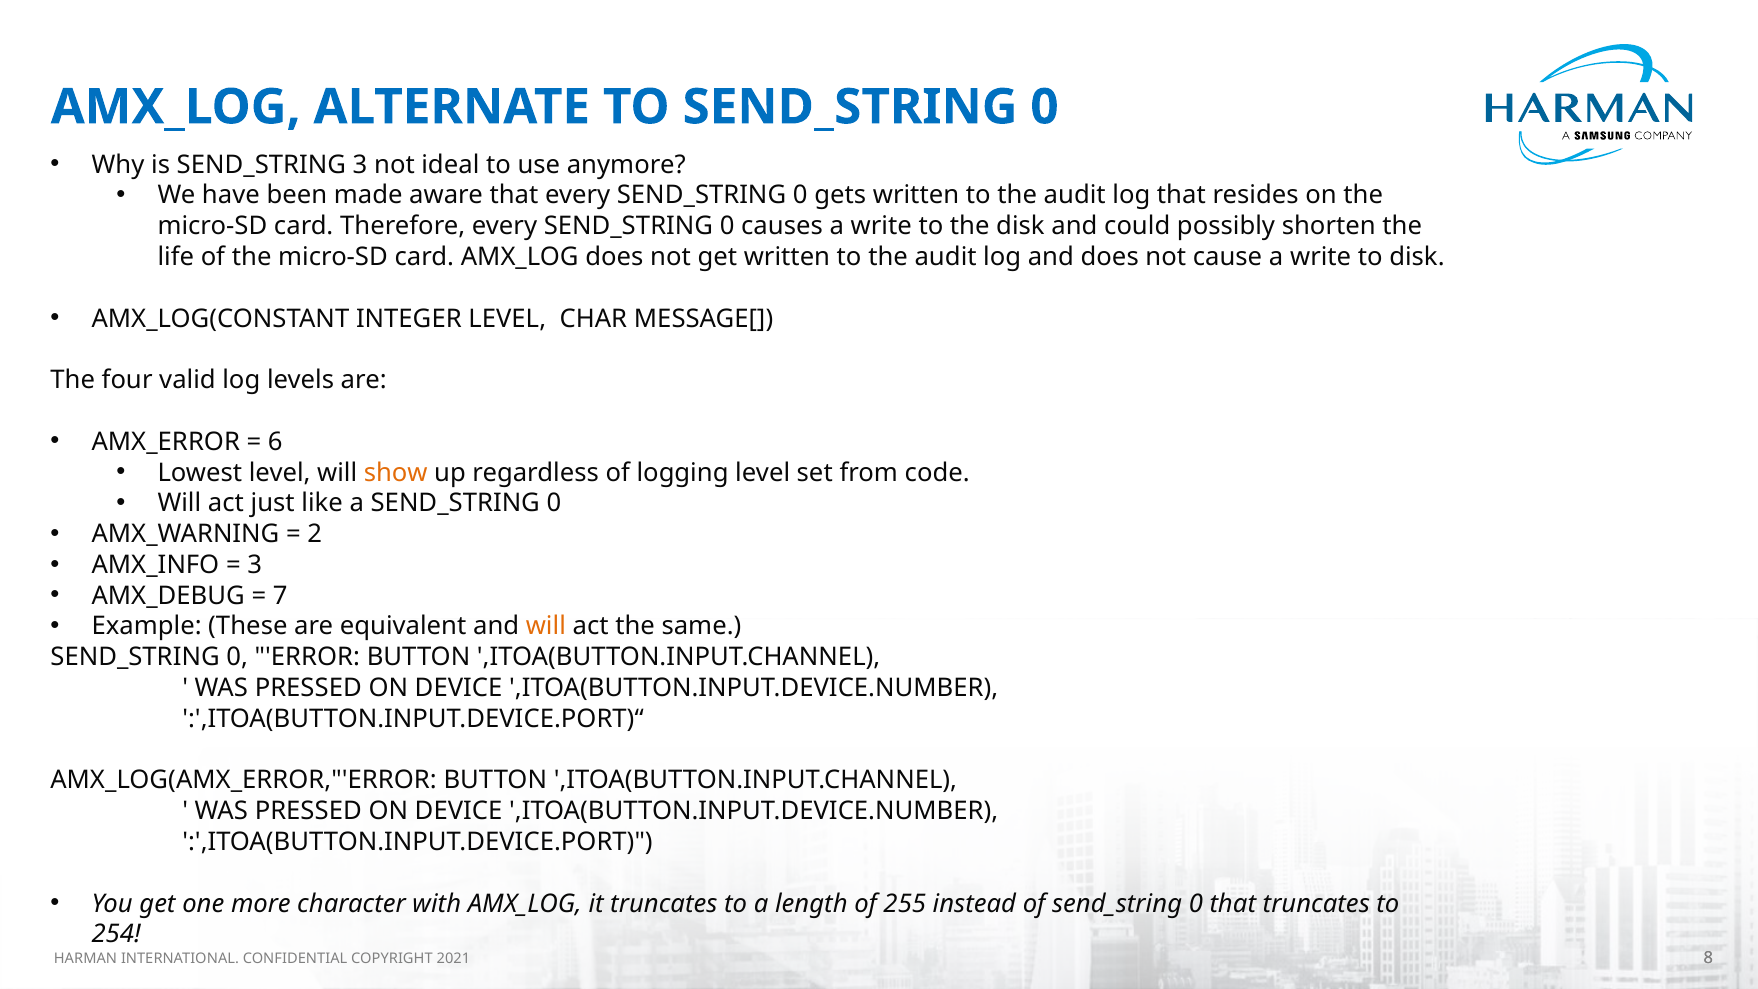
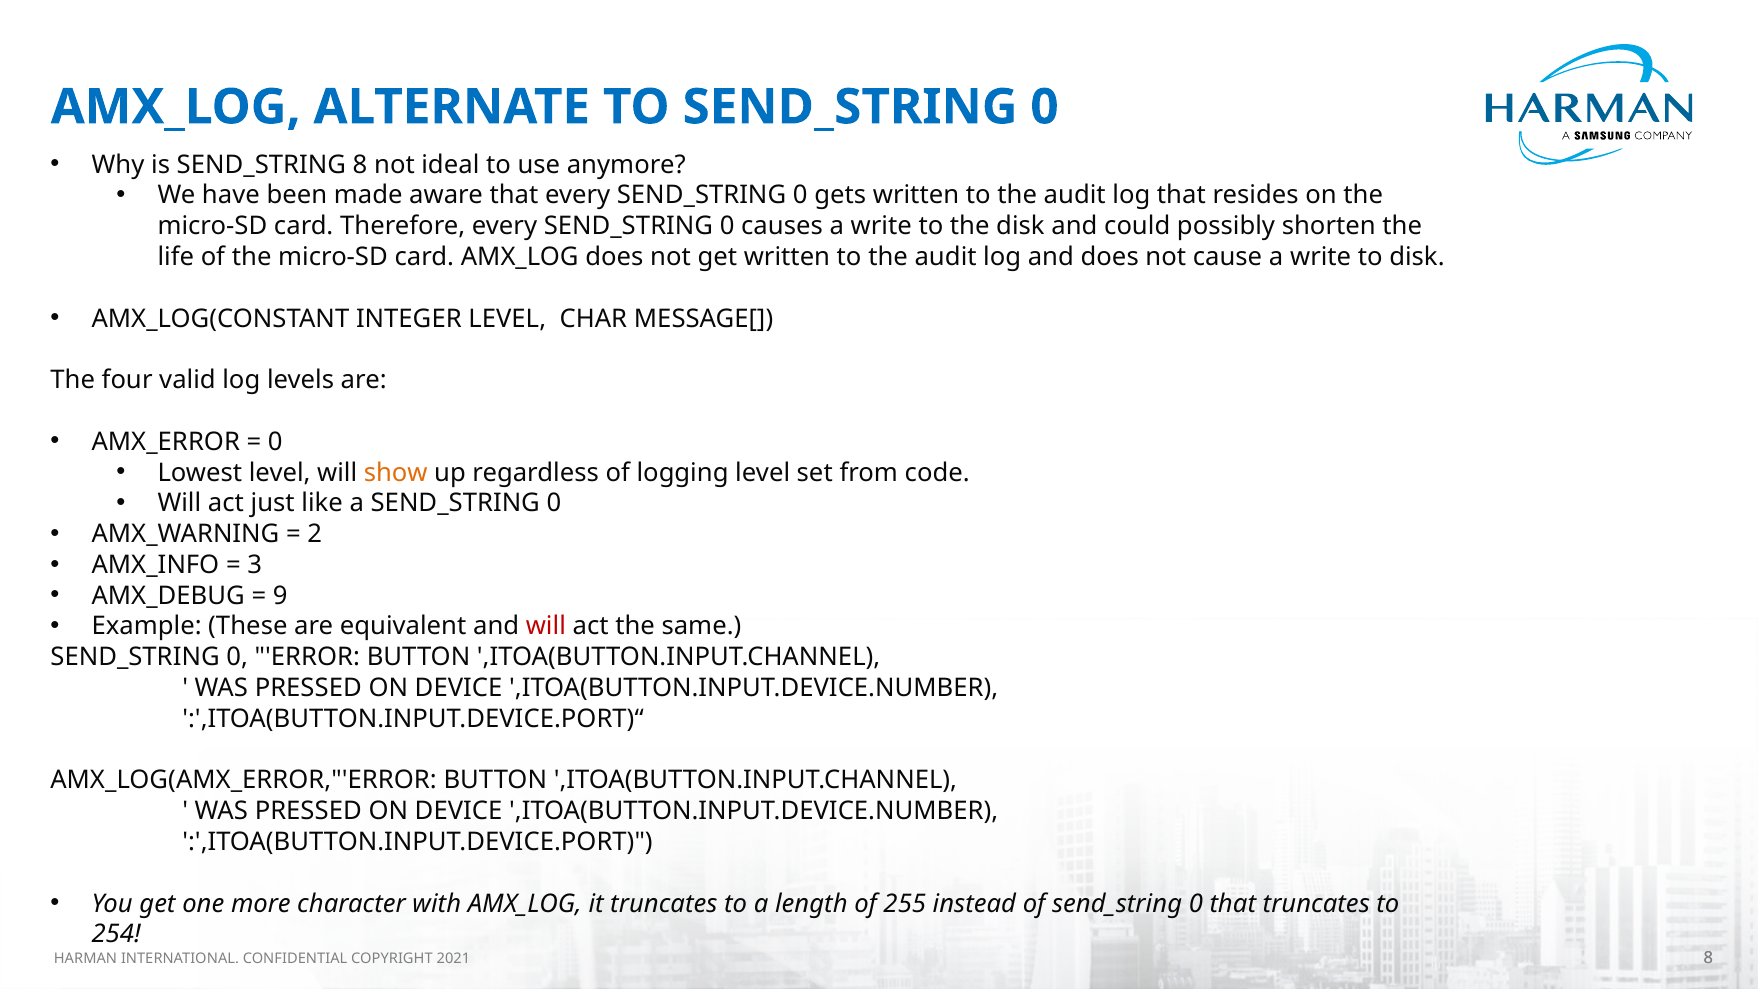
SEND_STRING 3: 3 -> 8
6 at (275, 442): 6 -> 0
7: 7 -> 9
will at (546, 626) colour: orange -> red
